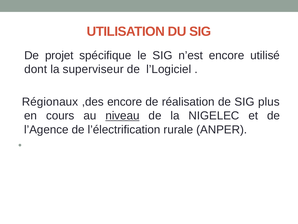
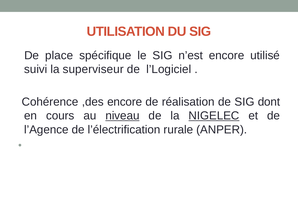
projet: projet -> place
dont: dont -> suivi
Régionaux: Régionaux -> Cohérence
plus: plus -> dont
NIGELEC underline: none -> present
